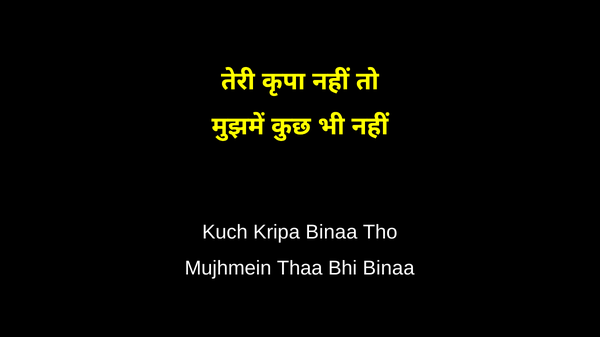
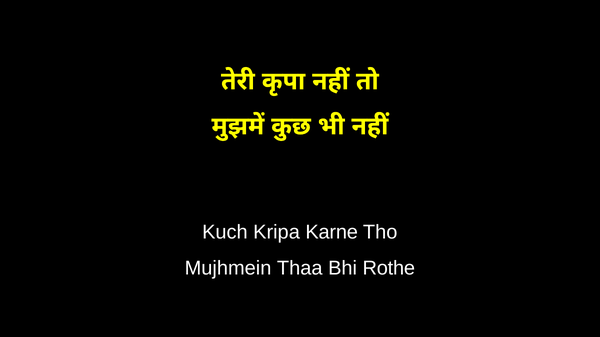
Kripa Binaa: Binaa -> Karne
Bhi Binaa: Binaa -> Rothe
